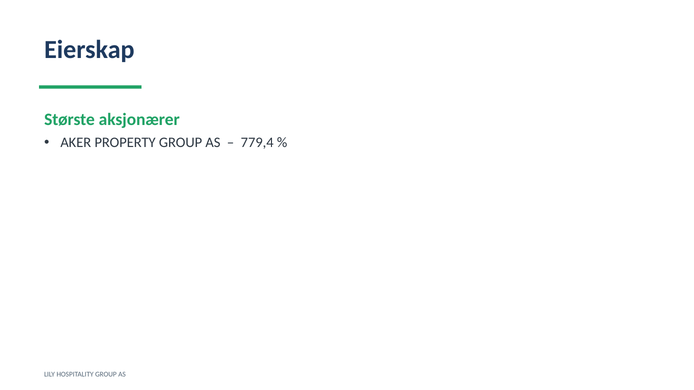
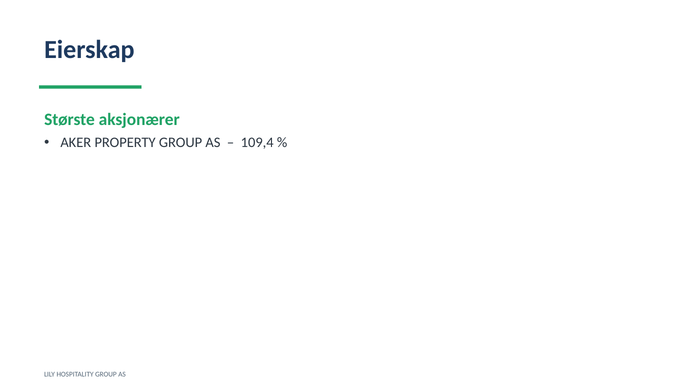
779,4: 779,4 -> 109,4
